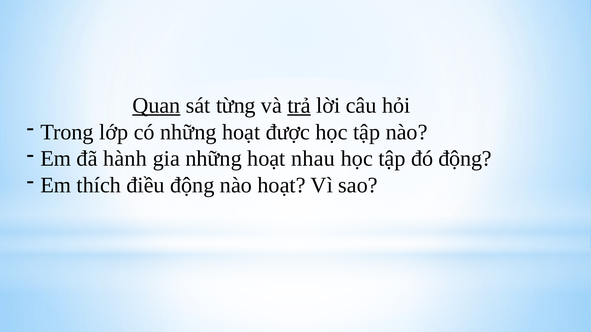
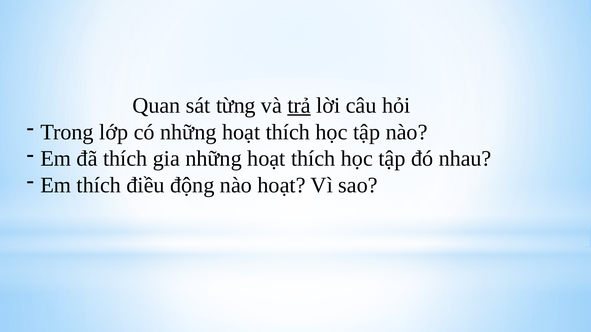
Quan underline: present -> none
có những hoạt được: được -> thích
đã hành: hành -> thích
gia những hoạt nhau: nhau -> thích
đó động: động -> nhau
